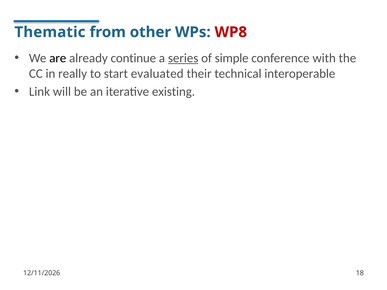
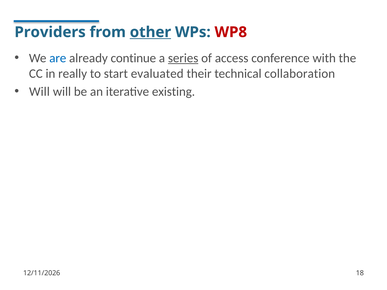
Thematic: Thematic -> Providers
other underline: none -> present
are colour: black -> blue
simple: simple -> access
interoperable: interoperable -> collaboration
Link at (39, 92): Link -> Will
